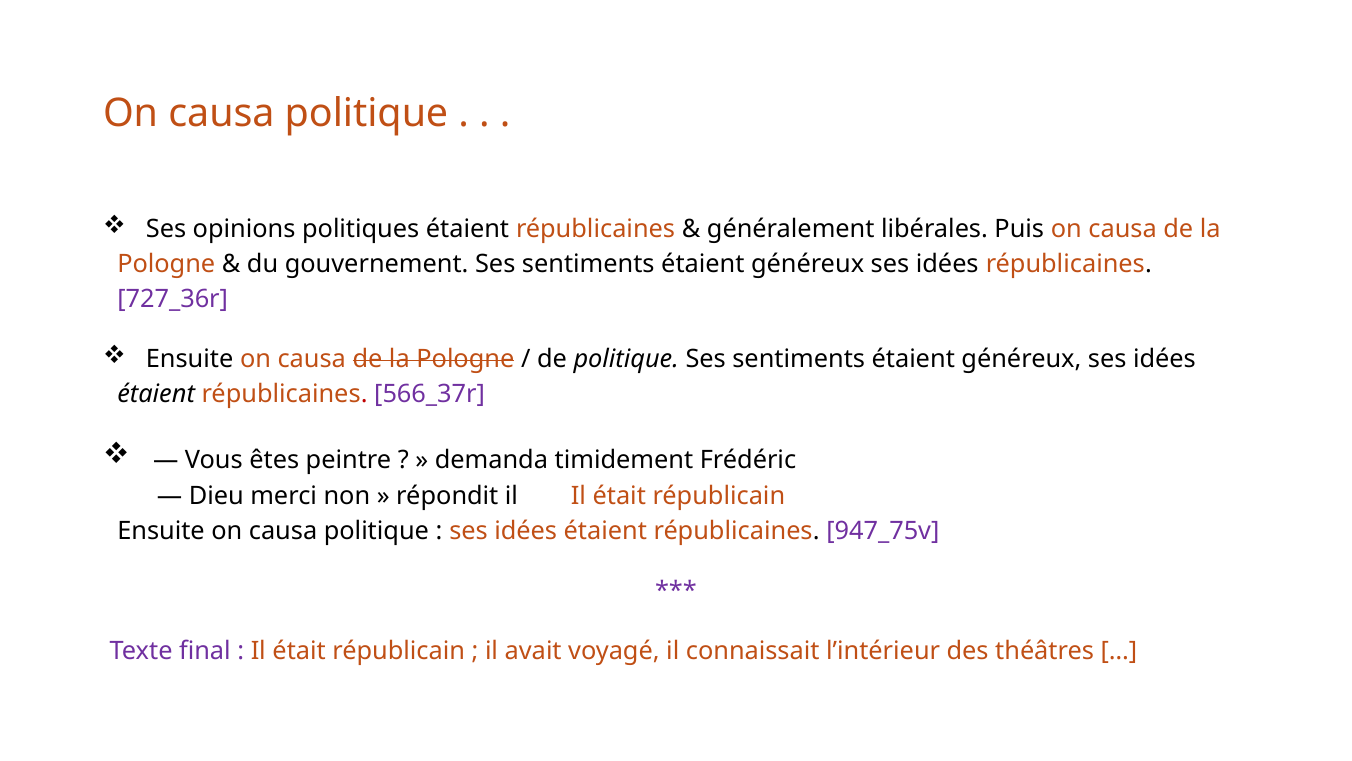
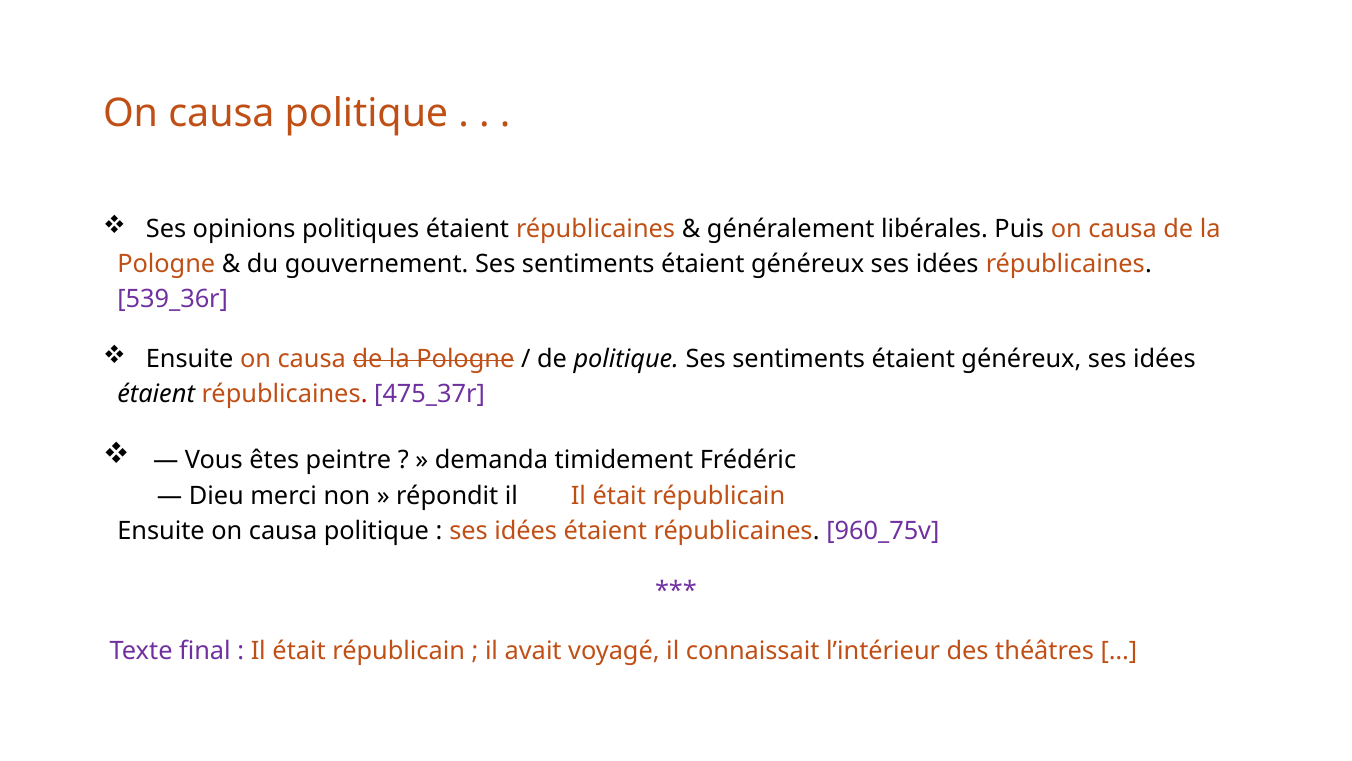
727_36r: 727_36r -> 539_36r
566_37r: 566_37r -> 475_37r
947_75v: 947_75v -> 960_75v
